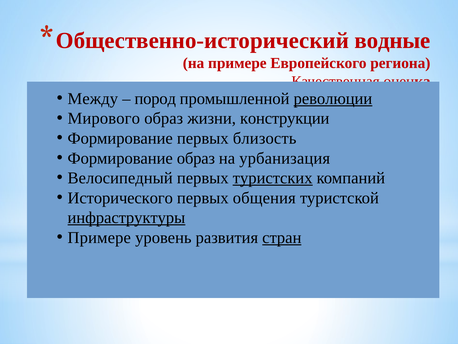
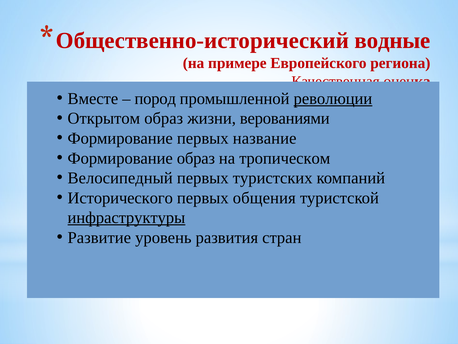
Между: Между -> Вместе
Мирового: Мирового -> Открытом
конструкции: конструкции -> верованиями
близость: близость -> название
урбанизация: урбанизация -> тропическом
туристских underline: present -> none
Примере at (99, 237): Примере -> Развитие
стран underline: present -> none
